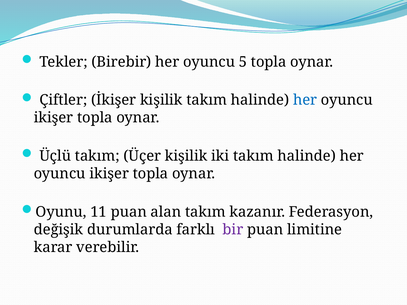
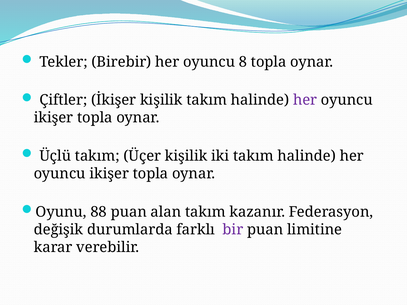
5: 5 -> 8
her at (305, 100) colour: blue -> purple
11: 11 -> 88
